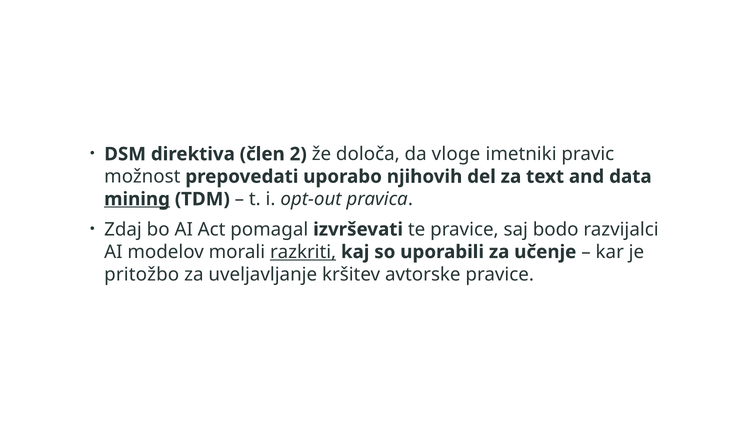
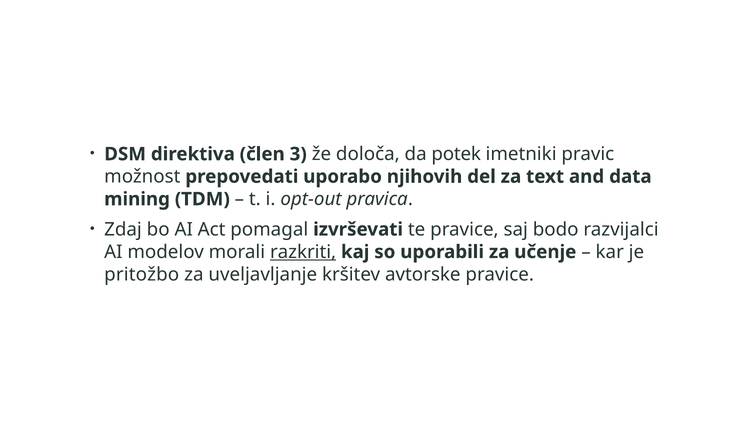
2: 2 -> 3
vloge: vloge -> potek
mining underline: present -> none
